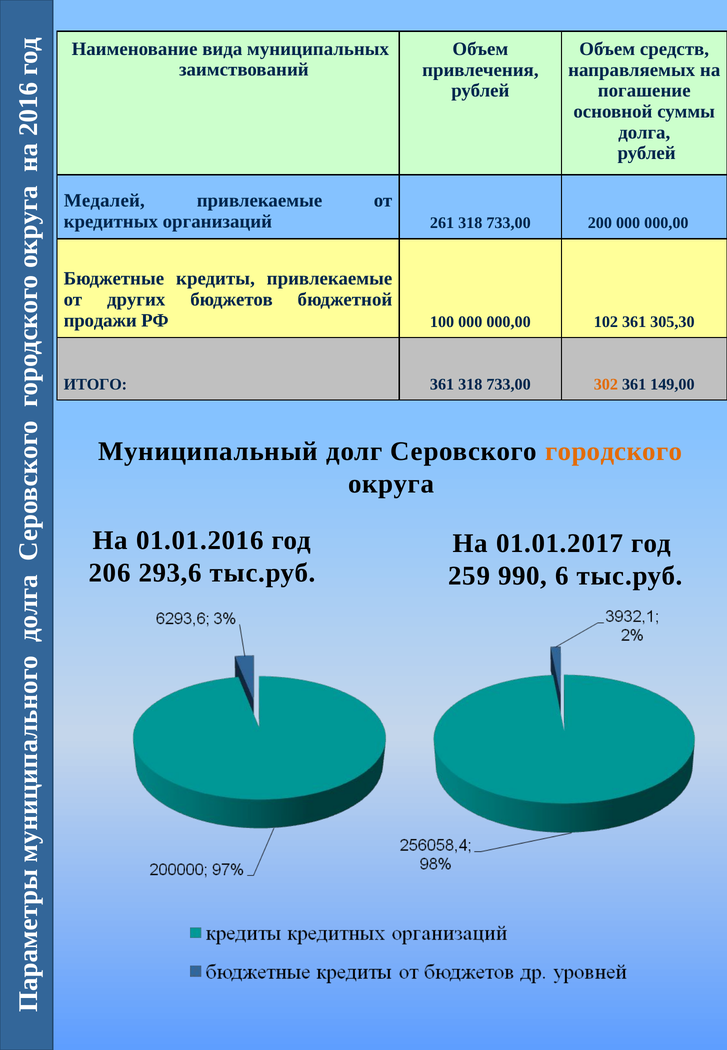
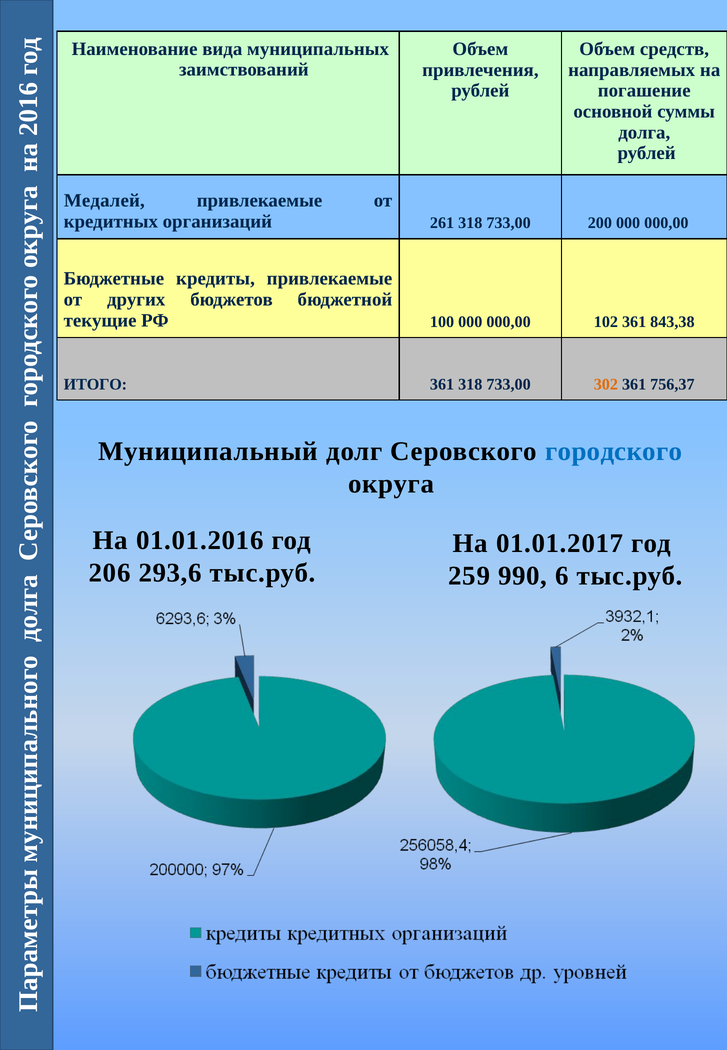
продажи: продажи -> текущие
305,30: 305,30 -> 843,38
149,00: 149,00 -> 756,37
городского colour: orange -> blue
